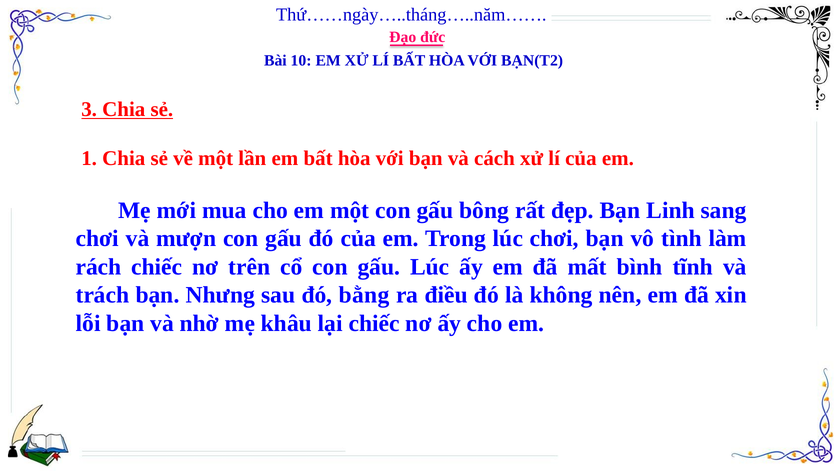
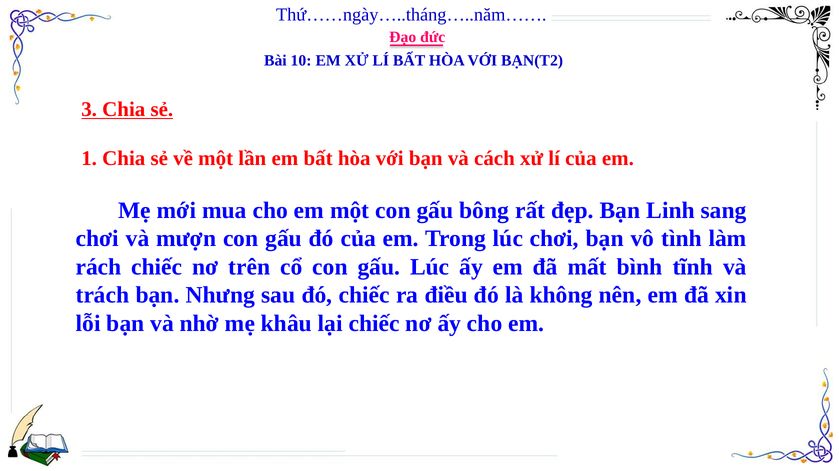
đó bằng: bằng -> chiếc
